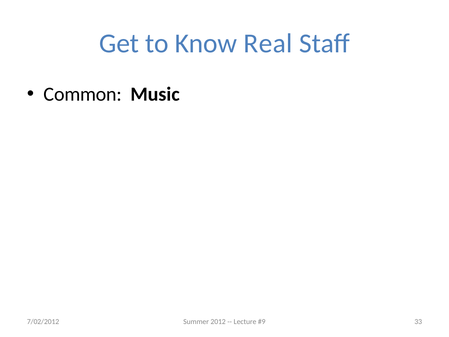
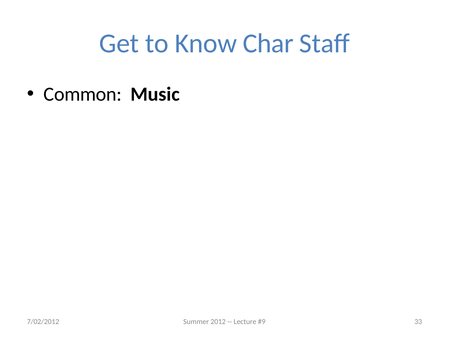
Real: Real -> Char
